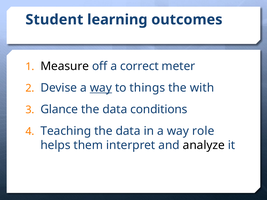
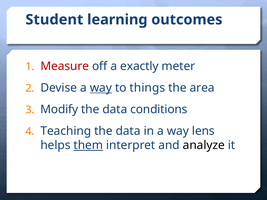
Measure colour: black -> red
correct: correct -> exactly
with: with -> area
Glance: Glance -> Modify
role: role -> lens
them underline: none -> present
